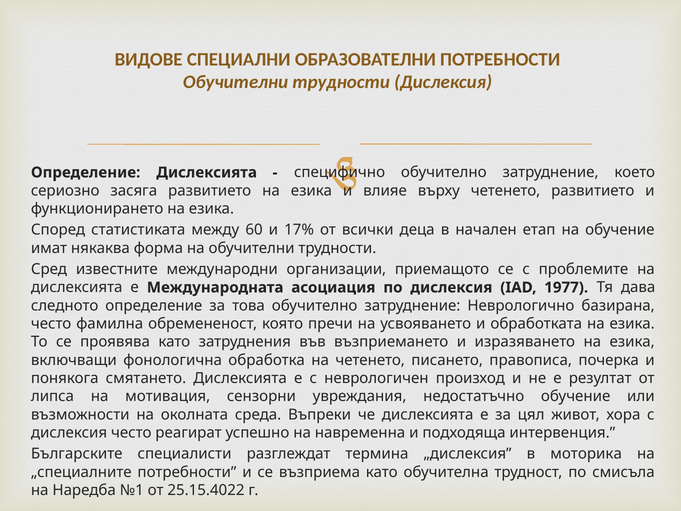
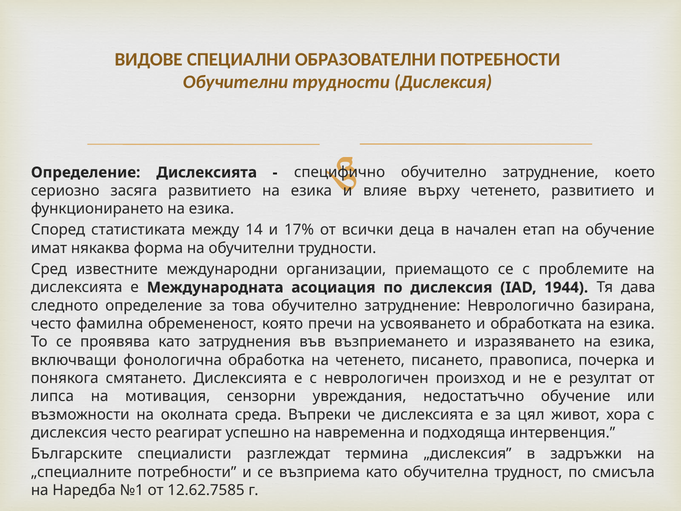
60: 60 -> 14
1977: 1977 -> 1944
моторика: моторика -> задръжки
25.15.4022: 25.15.4022 -> 12.62.7585
